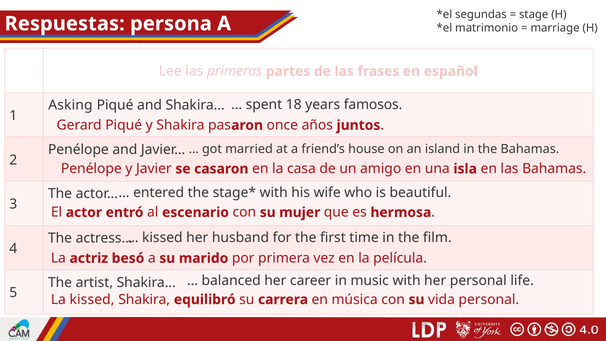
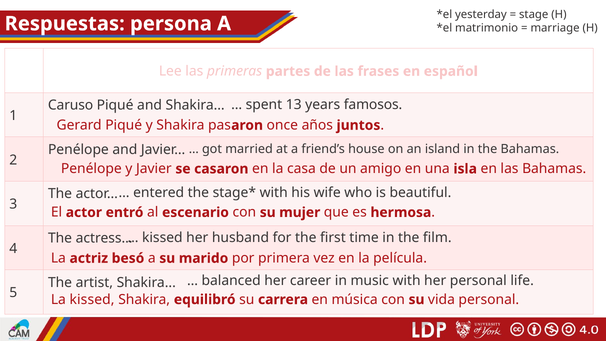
segundas: segundas -> yesterday
18: 18 -> 13
Asking: Asking -> Caruso
